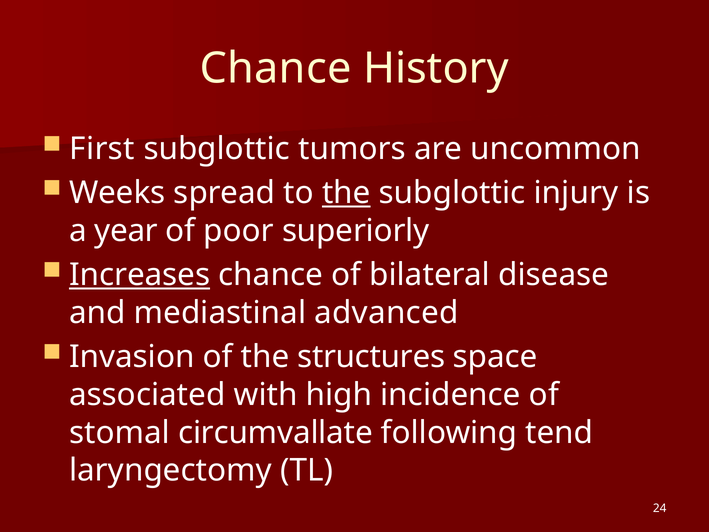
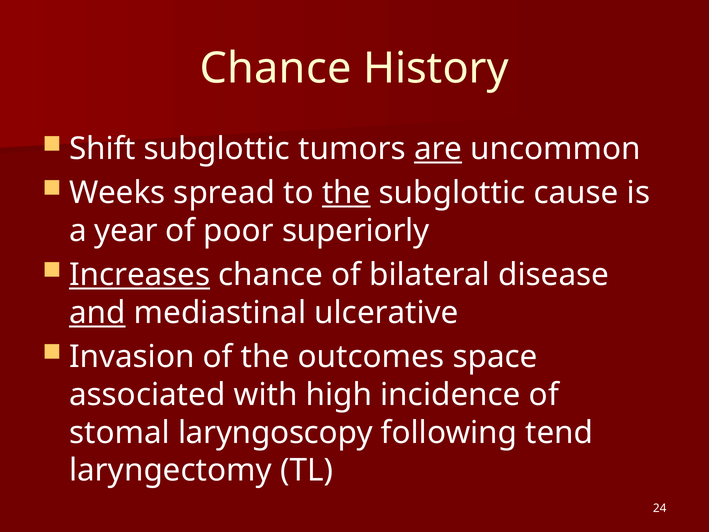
First: First -> Shift
are underline: none -> present
injury: injury -> cause
and underline: none -> present
advanced: advanced -> ulcerative
structures: structures -> outcomes
circumvallate: circumvallate -> laryngoscopy
